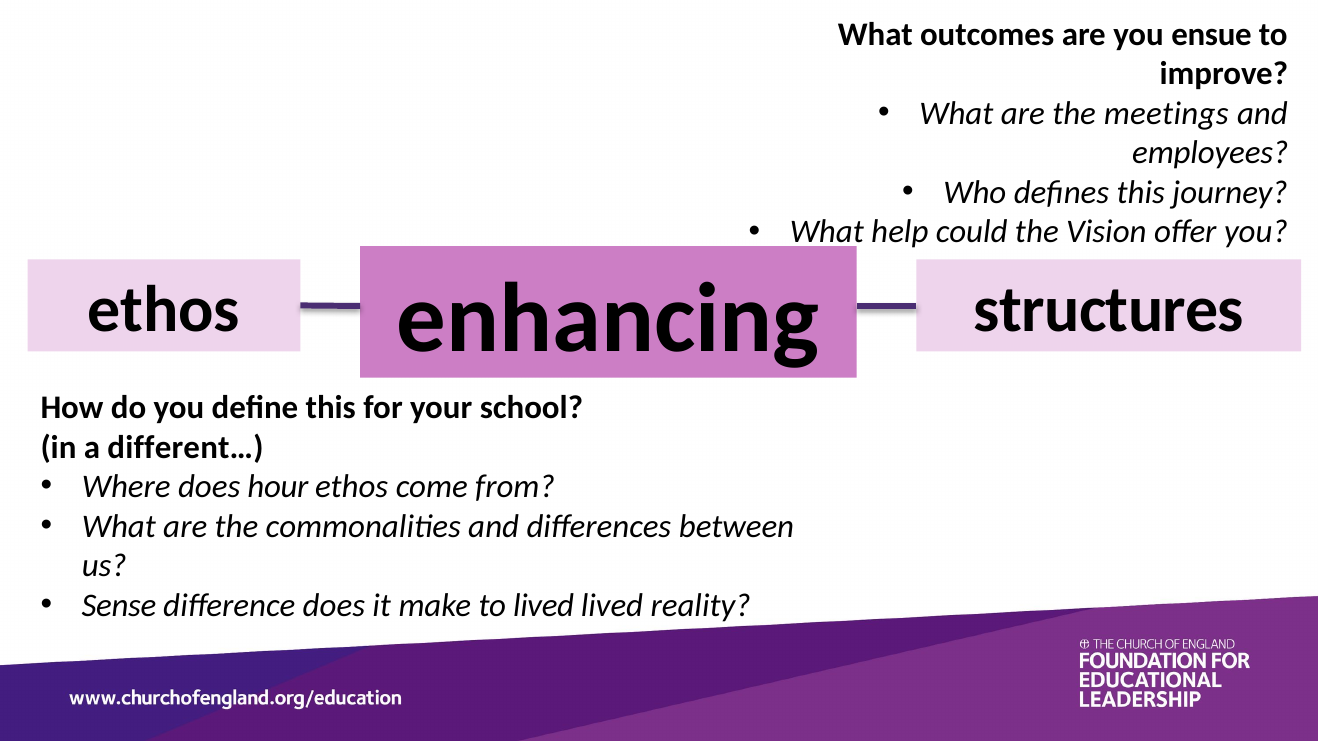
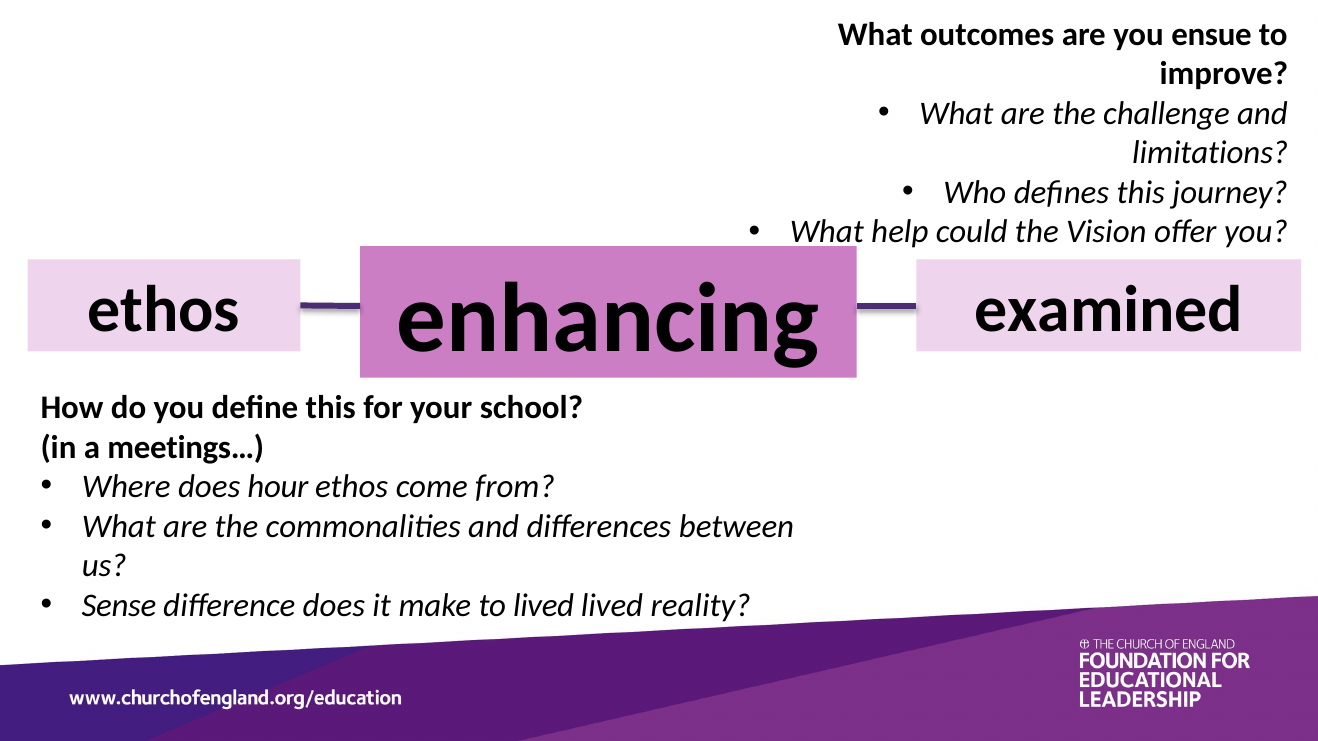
meetings: meetings -> challenge
employees: employees -> limitations
structures: structures -> examined
different…: different… -> meetings…
